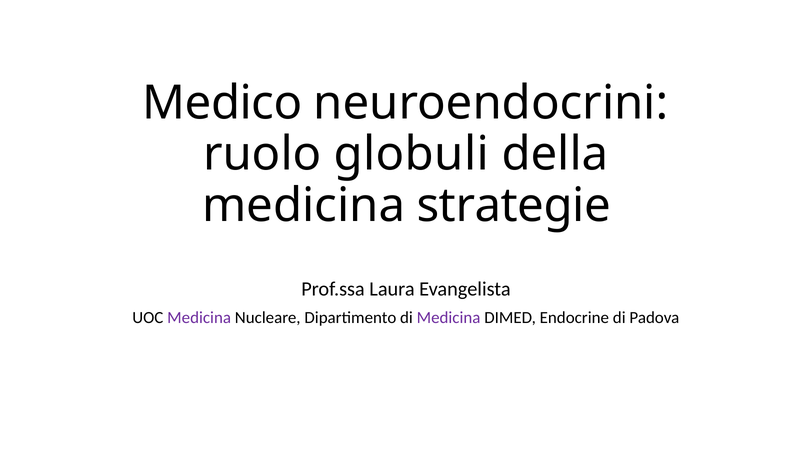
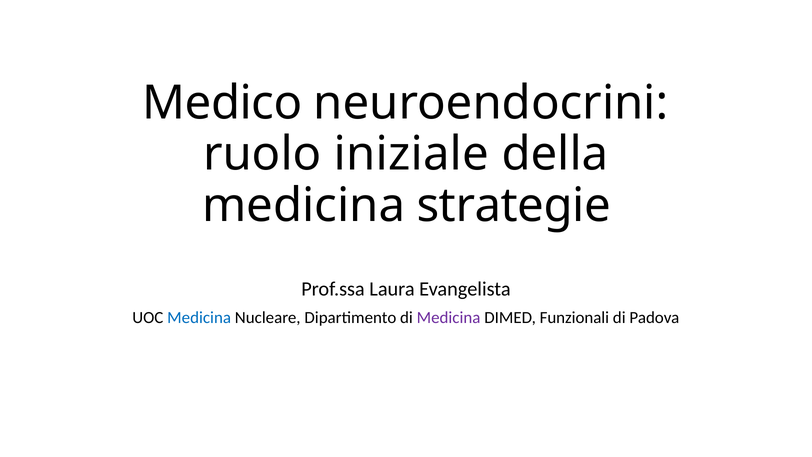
globuli: globuli -> iniziale
Medicina at (199, 317) colour: purple -> blue
Endocrine: Endocrine -> Funzionali
